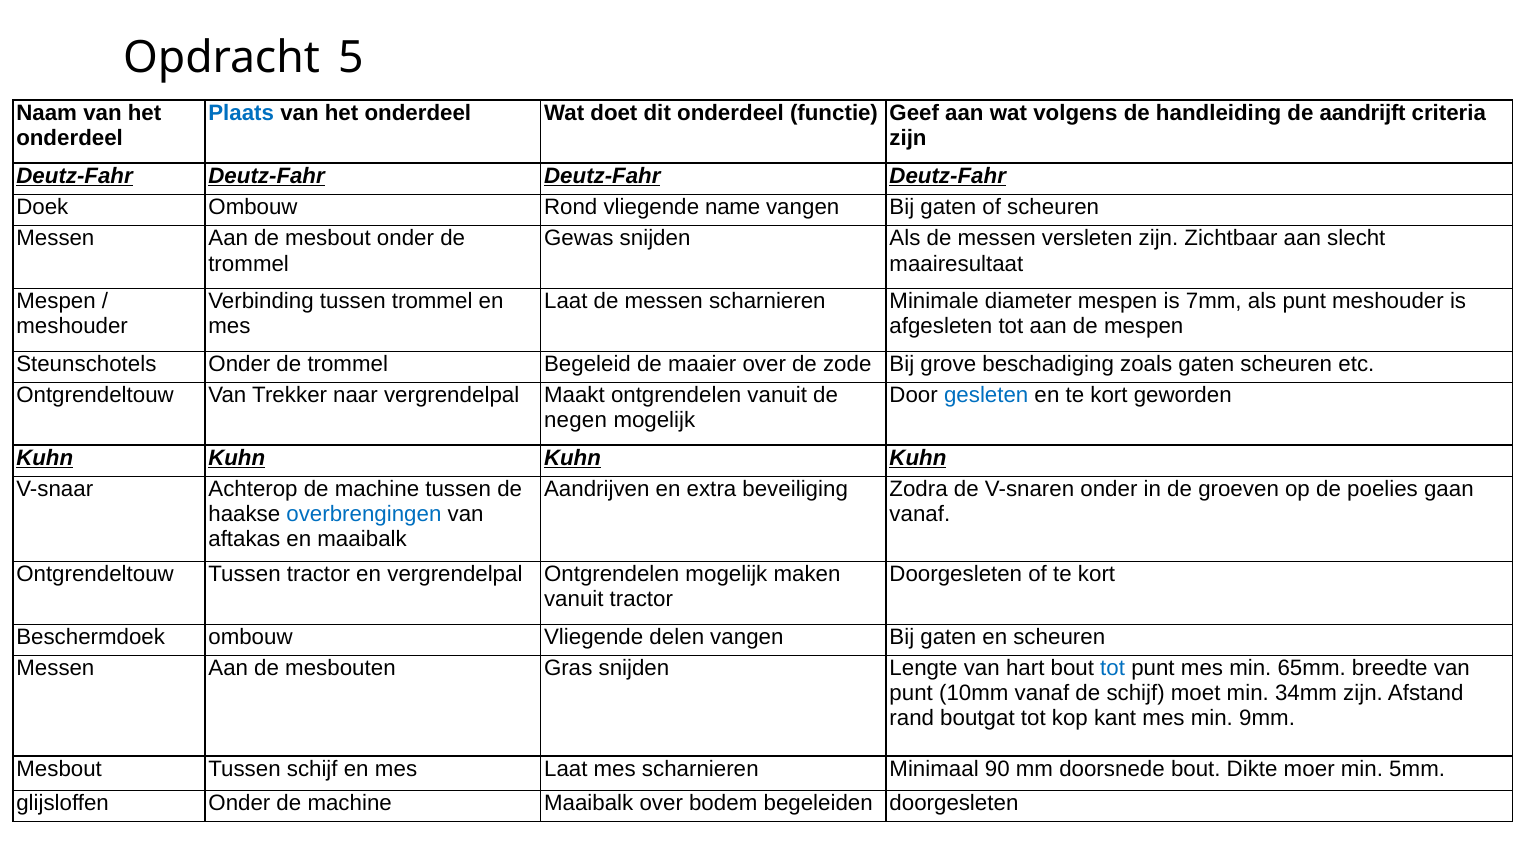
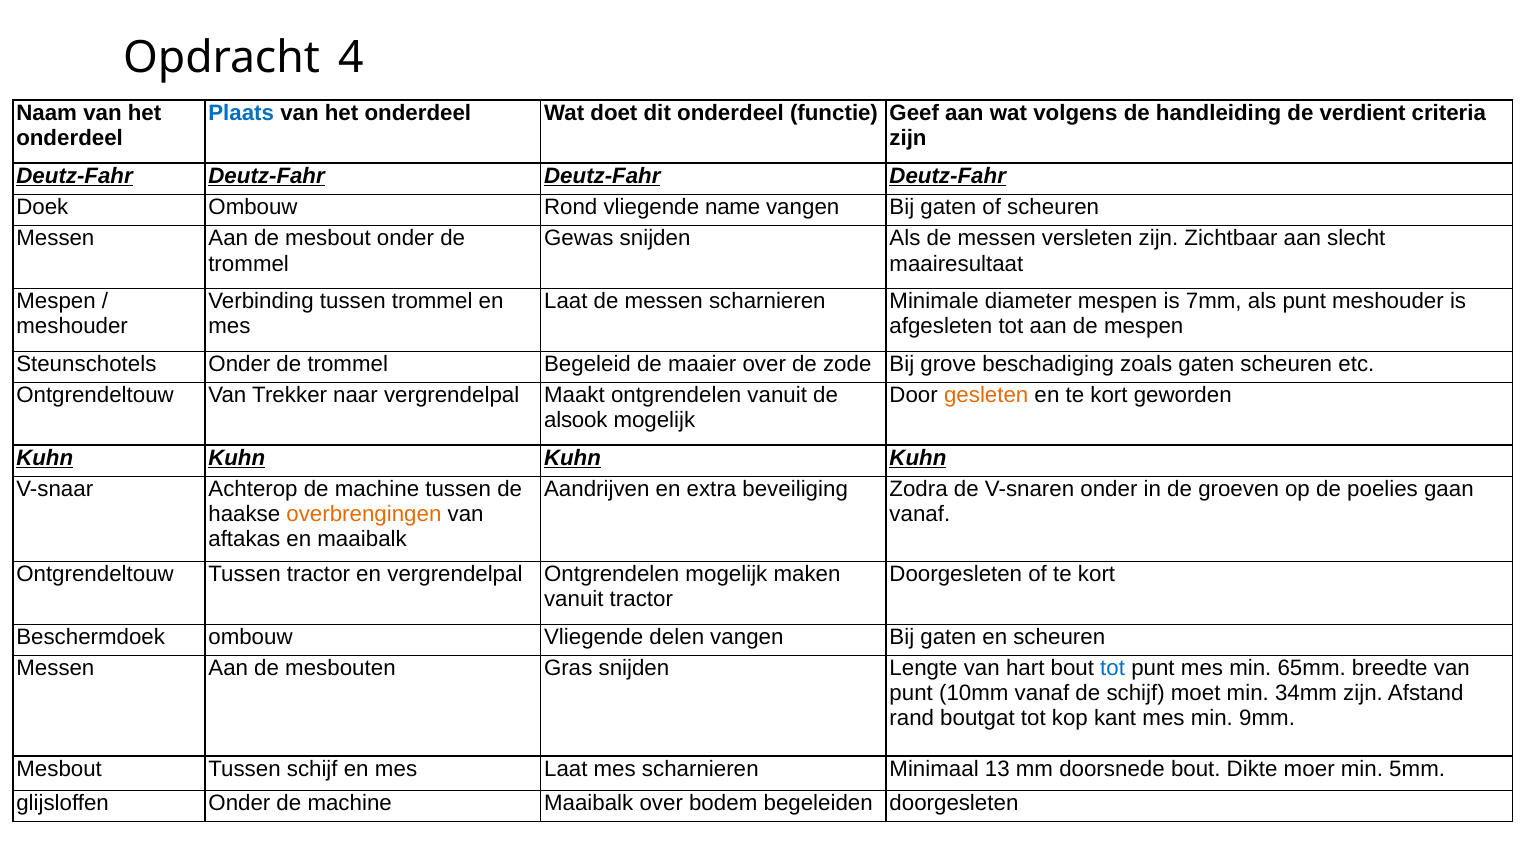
5: 5 -> 4
aandrijft: aandrijft -> verdient
gesleten colour: blue -> orange
negen: negen -> alsook
overbrengingen colour: blue -> orange
90: 90 -> 13
